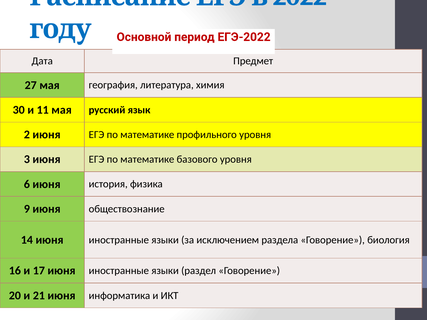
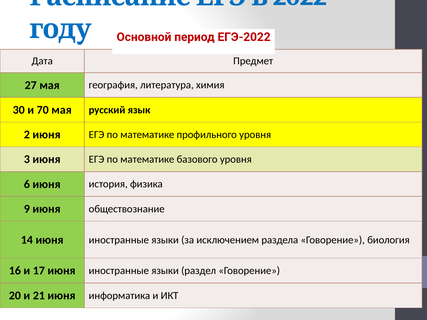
11: 11 -> 70
